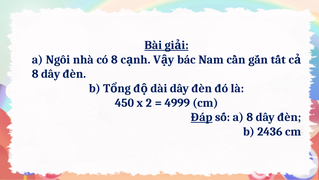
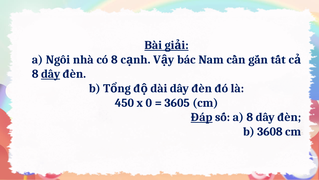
dây at (51, 74) underline: none -> present
2: 2 -> 0
4999: 4999 -> 3605
2436: 2436 -> 3608
